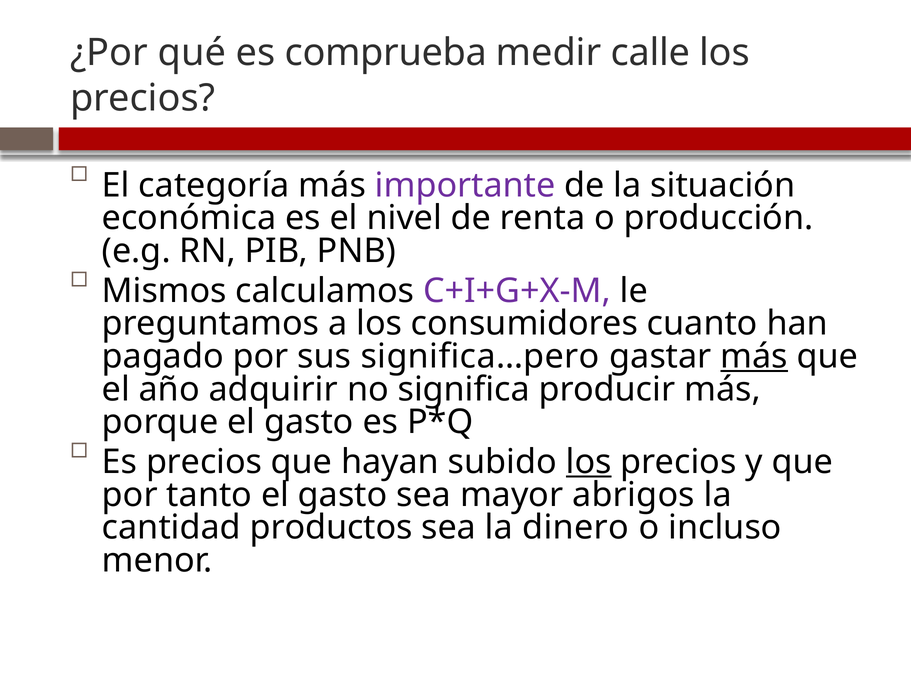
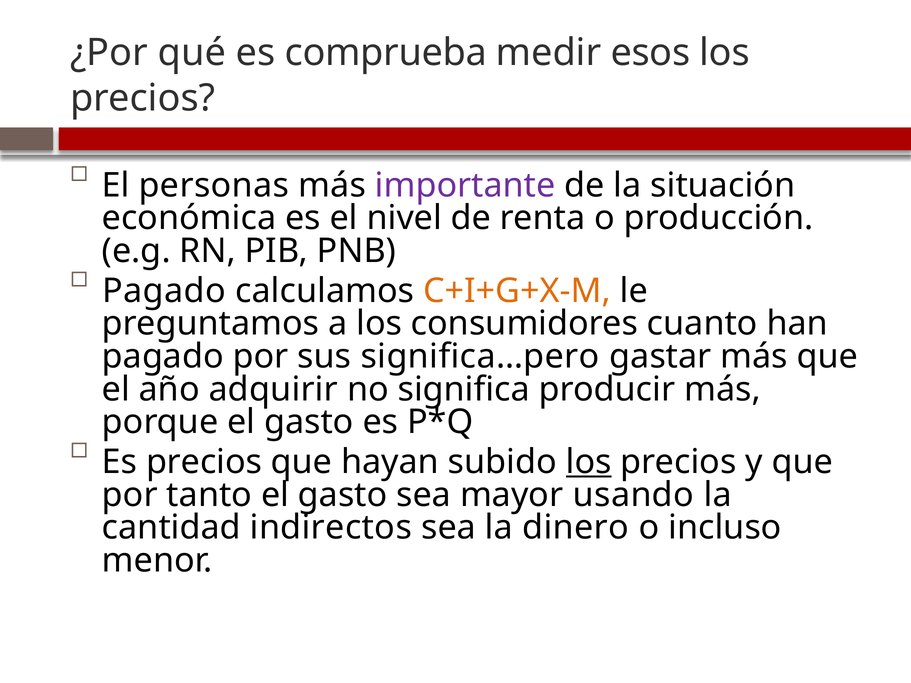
calle: calle -> esos
categoría: categoría -> personas
Mismos at (164, 291): Mismos -> Pagado
C+I+G+X-M colour: purple -> orange
más at (754, 357) underline: present -> none
abrigos: abrigos -> usando
productos: productos -> indirectos
